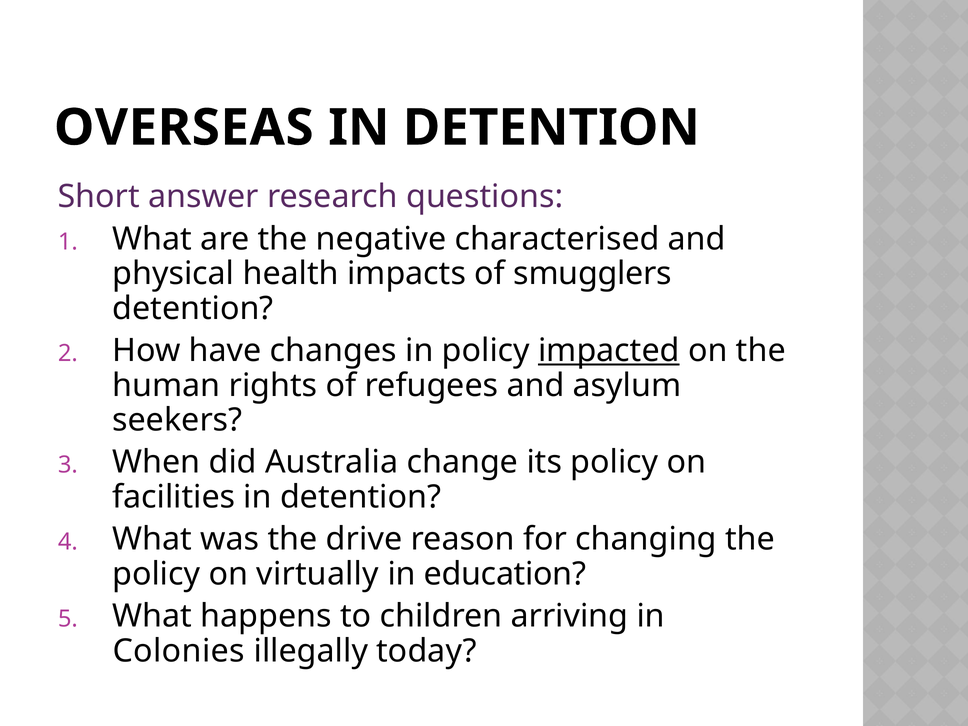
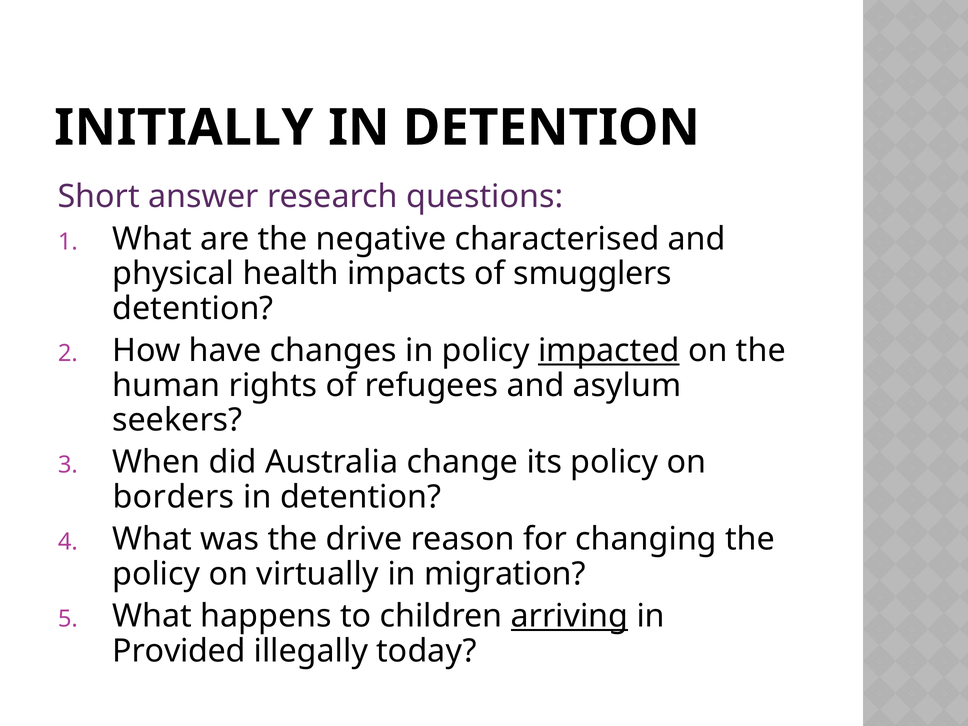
OVERSEAS: OVERSEAS -> INITIALLY
facilities: facilities -> borders
education: education -> migration
arriving underline: none -> present
Colonies: Colonies -> Provided
